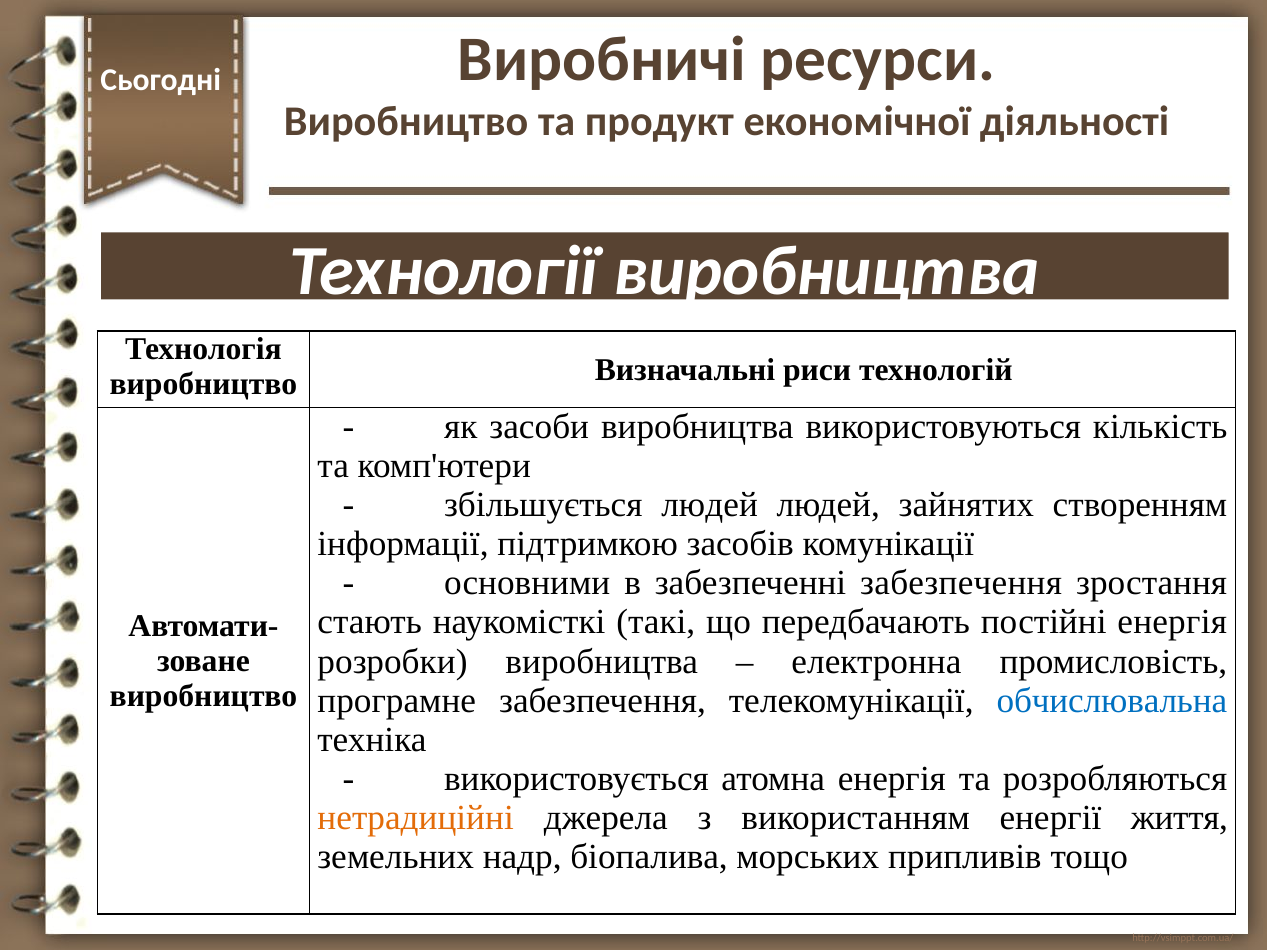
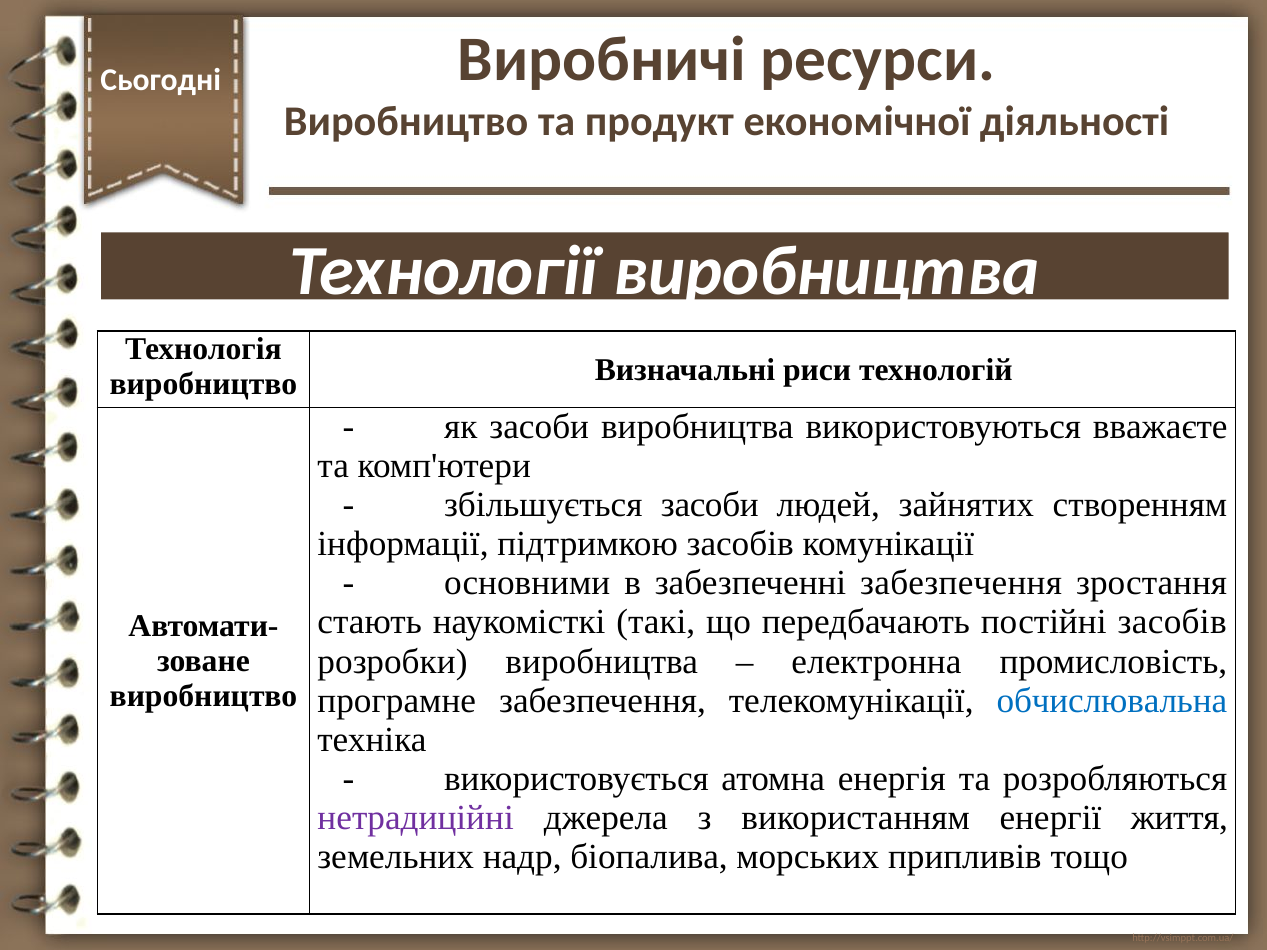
кількість: кількість -> вважаєте
збільшується людей: людей -> засоби
постійні енергія: енергія -> засобів
нетрадиційні colour: orange -> purple
